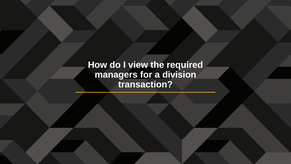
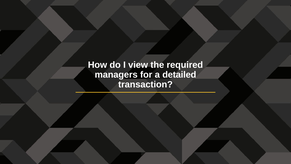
division: division -> detailed
